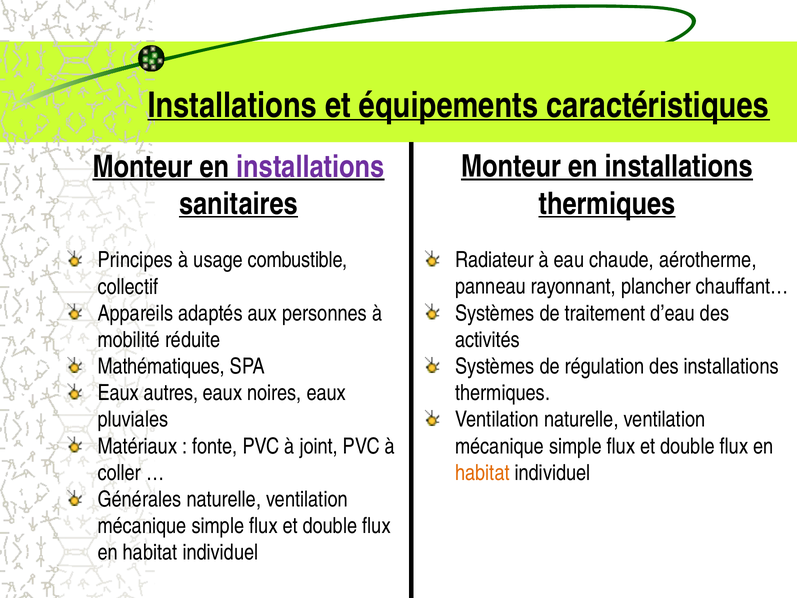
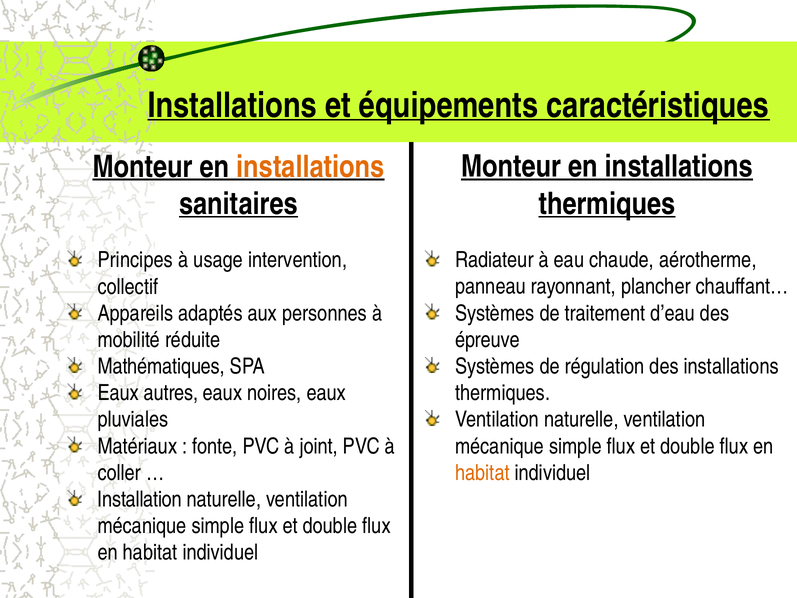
installations at (310, 167) colour: purple -> orange
combustible: combustible -> intervention
activités: activités -> épreuve
Générales: Générales -> Installation
